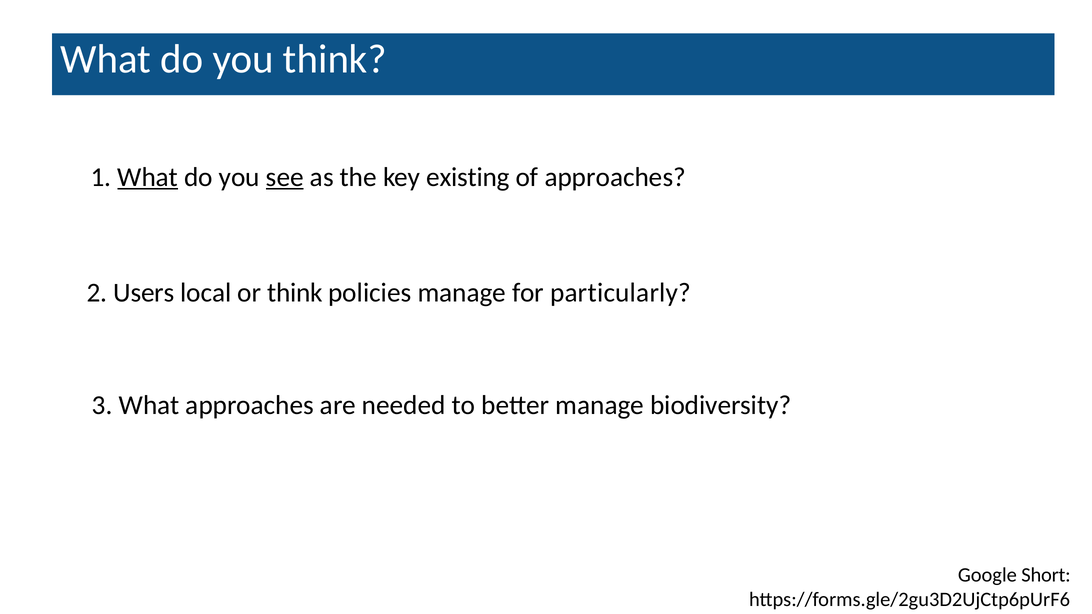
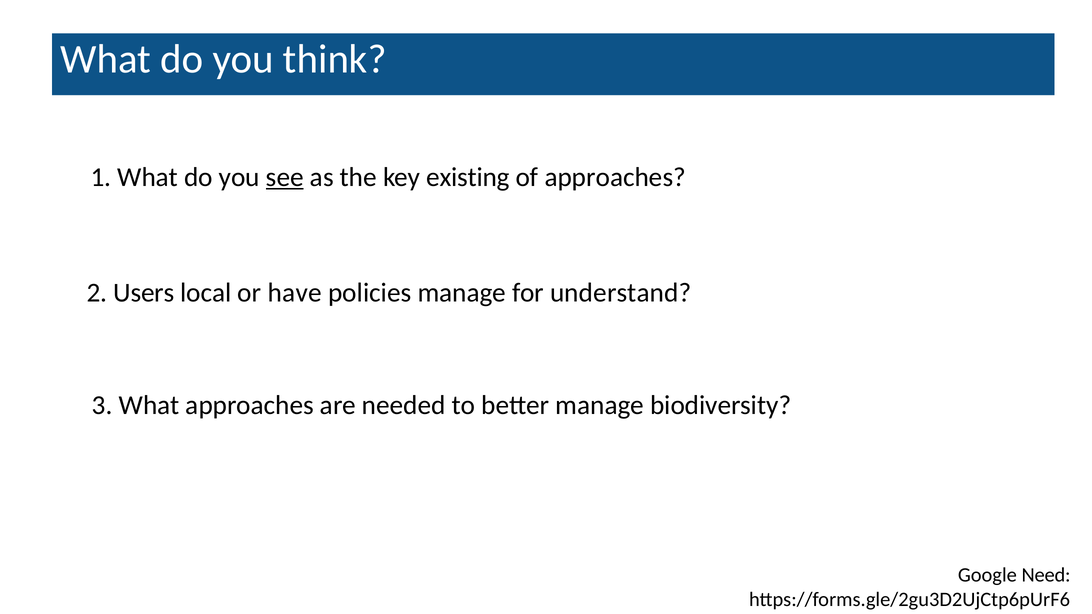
What at (148, 177) underline: present -> none
or think: think -> have
particularly: particularly -> understand
Short: Short -> Need
